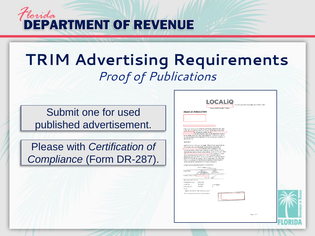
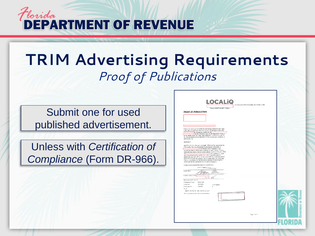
Please: Please -> Unless
DR-287: DR-287 -> DR-966
